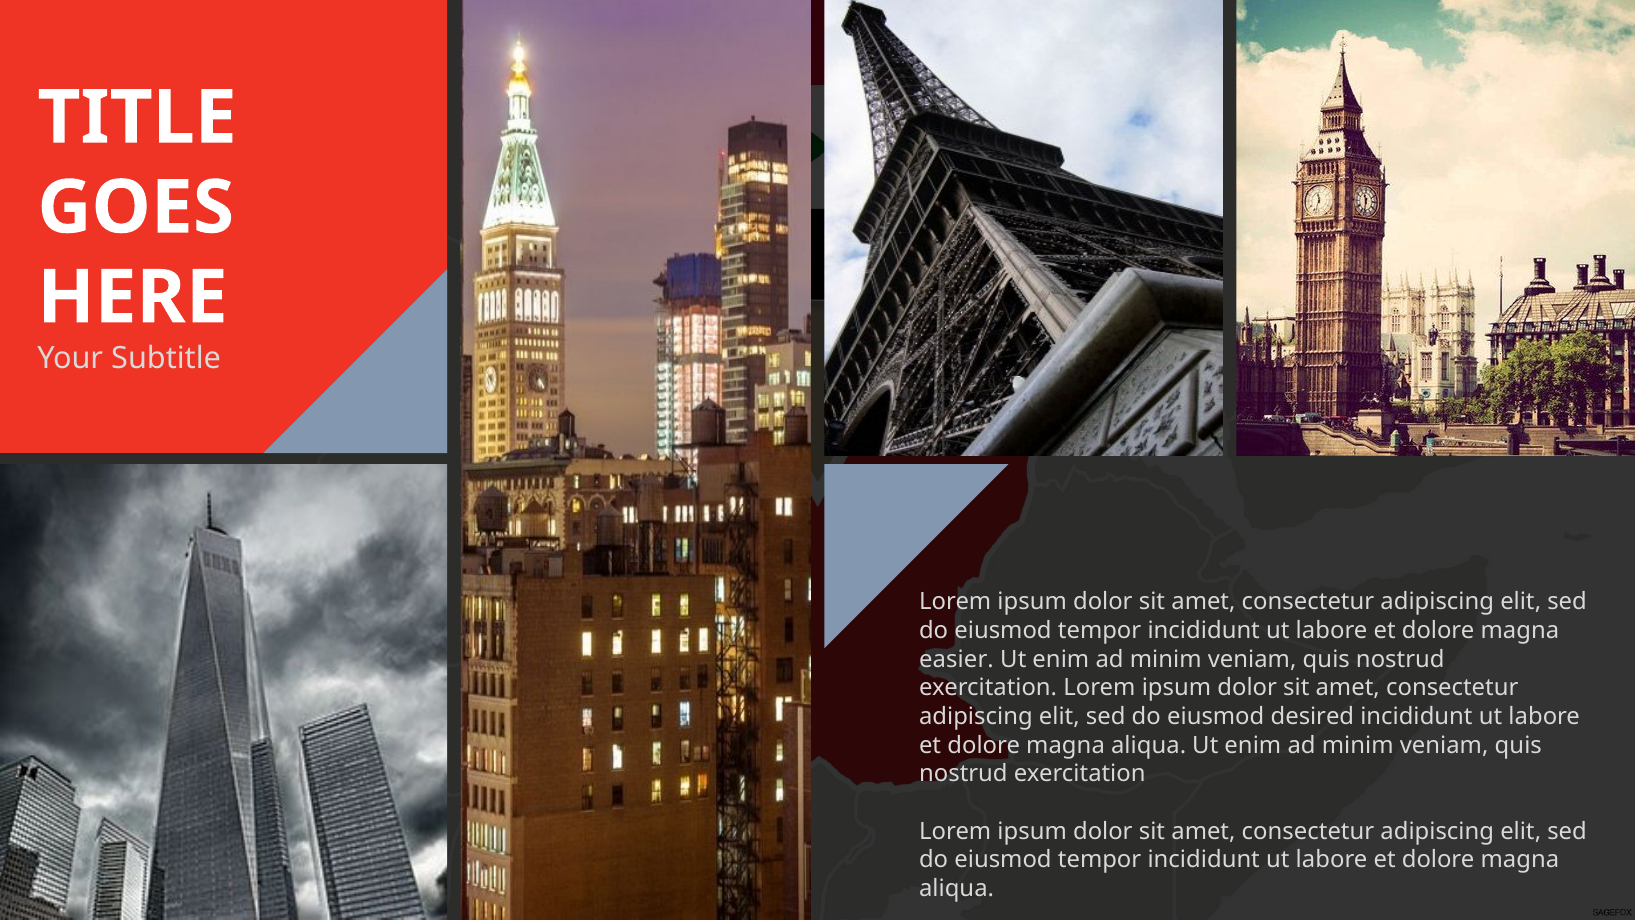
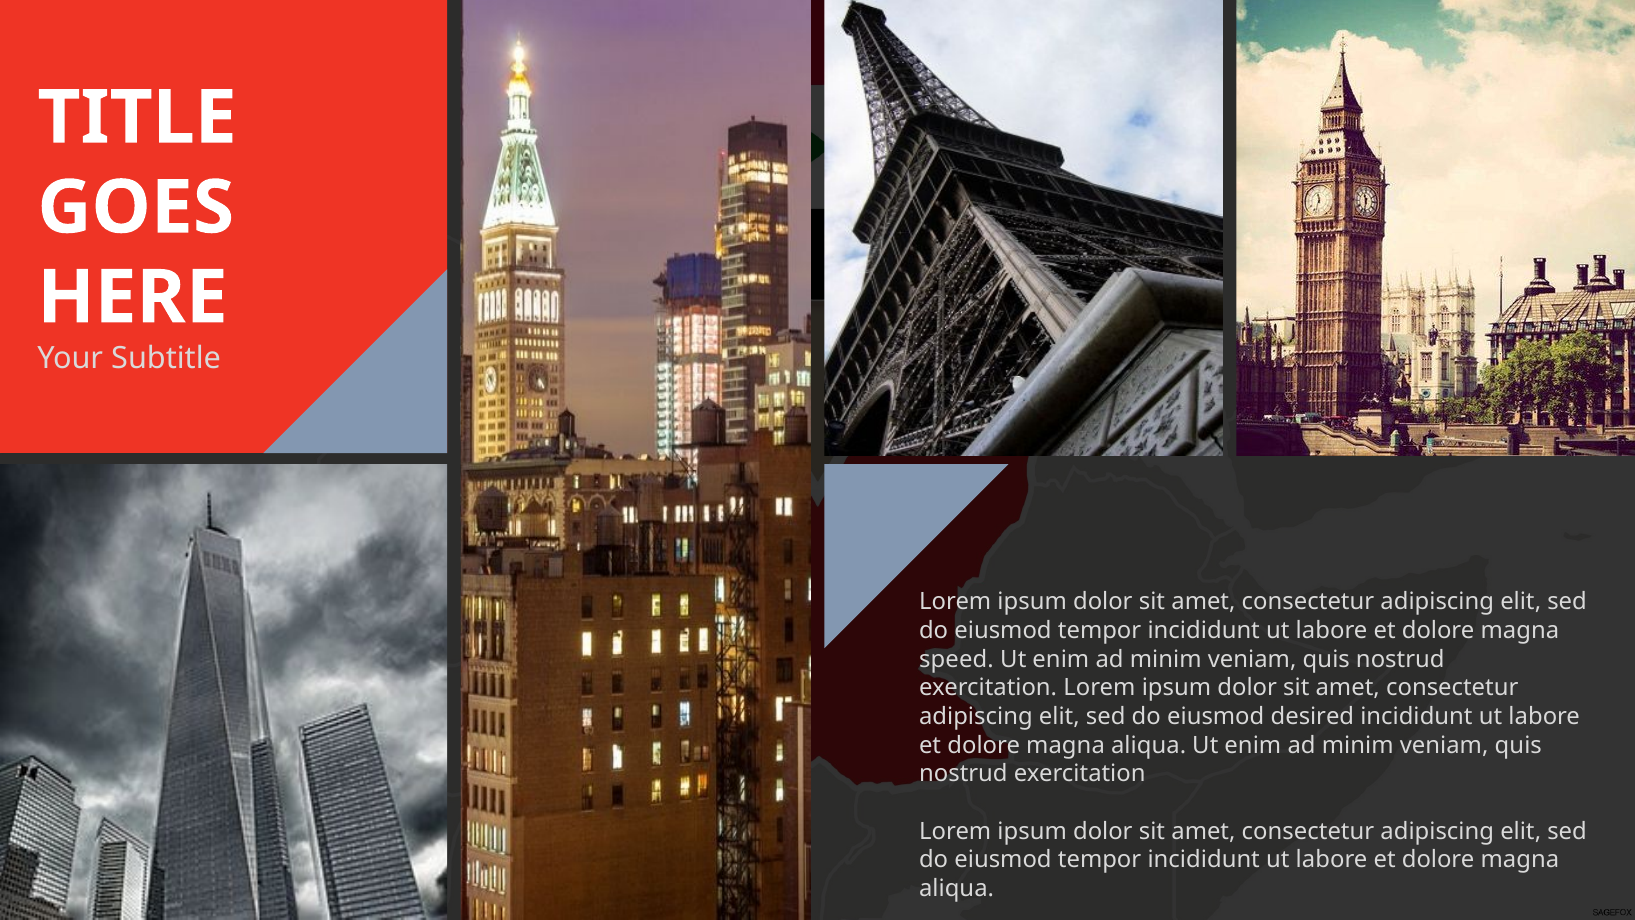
easier: easier -> speed
